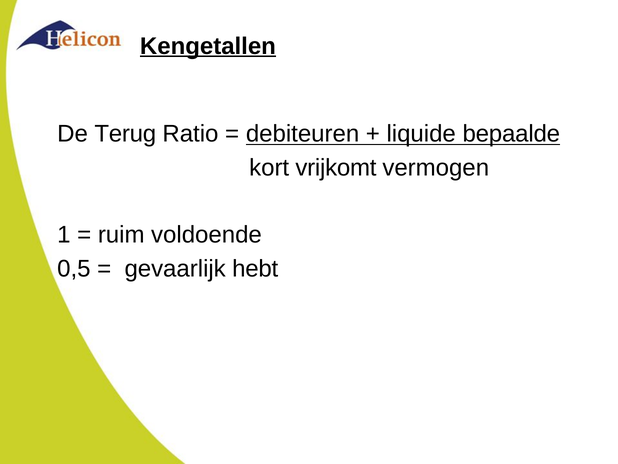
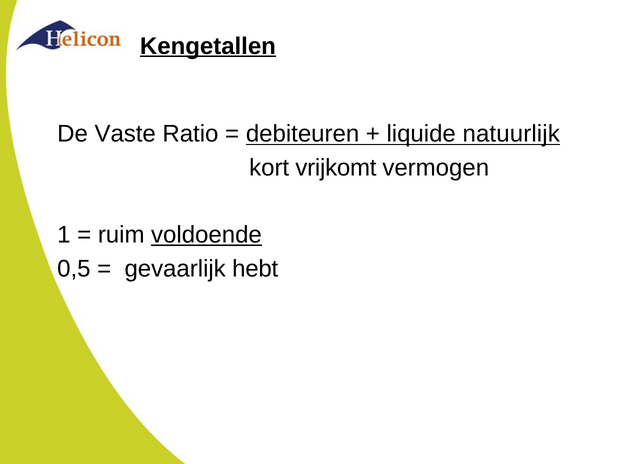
Terug: Terug -> Vaste
bepaalde: bepaalde -> natuurlijk
voldoende underline: none -> present
